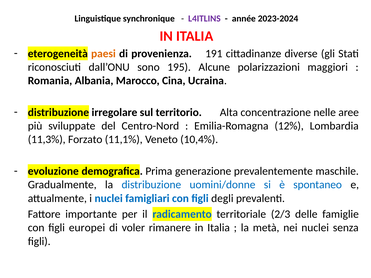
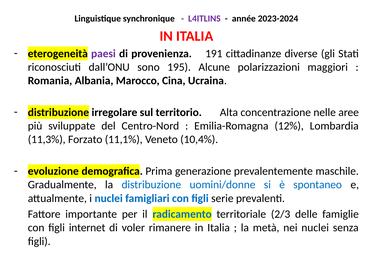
paesi colour: orange -> purple
degli: degli -> serie
europei: europei -> internet
